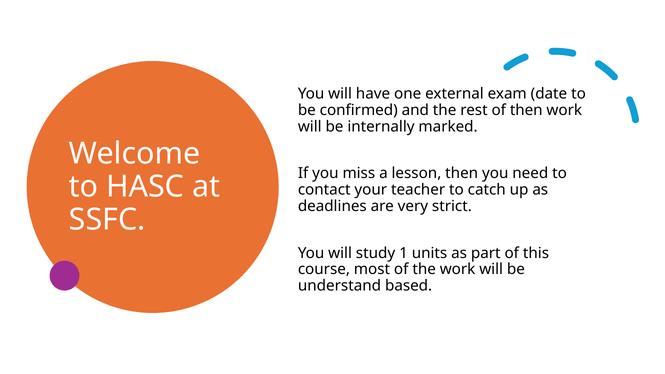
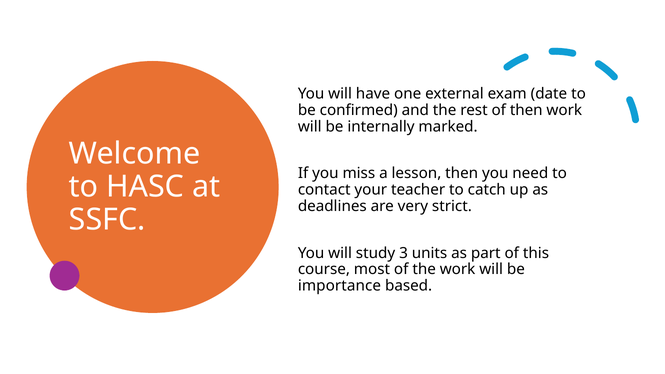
1: 1 -> 3
understand: understand -> importance
